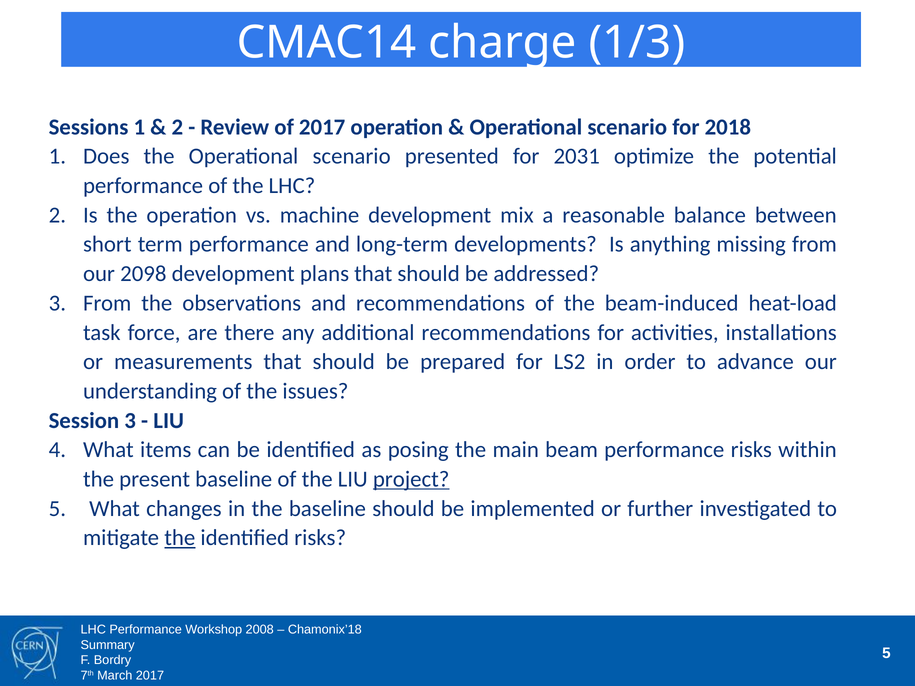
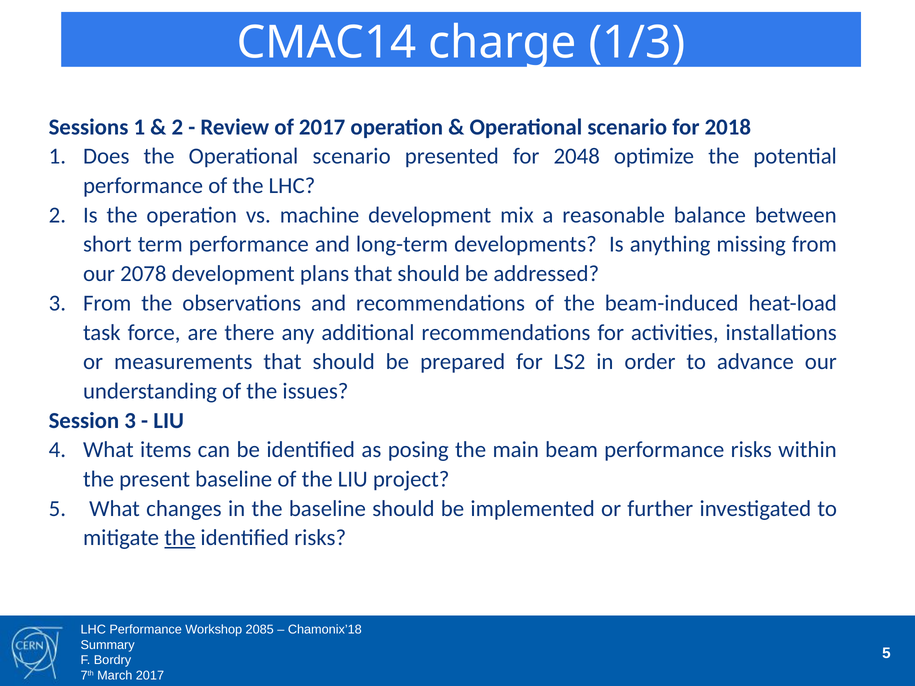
2031: 2031 -> 2048
2098: 2098 -> 2078
project underline: present -> none
2008: 2008 -> 2085
